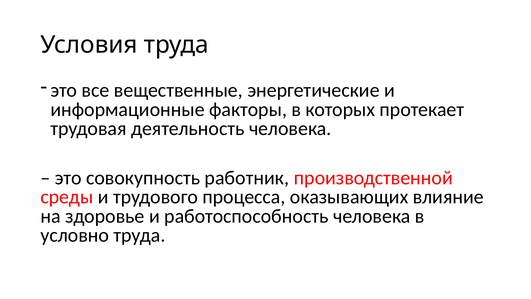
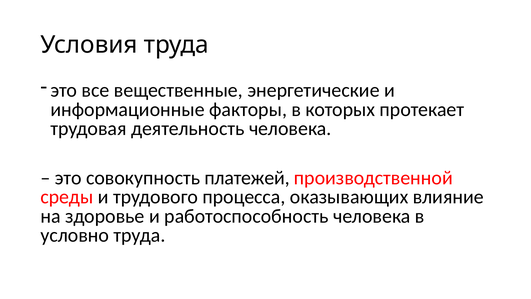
работник: работник -> платежей
